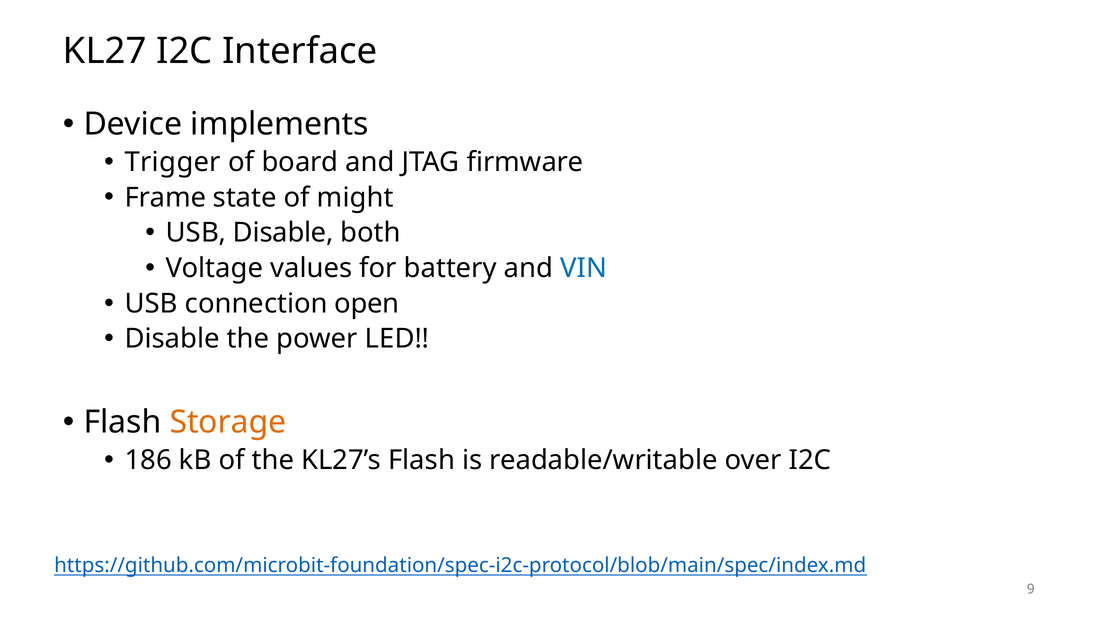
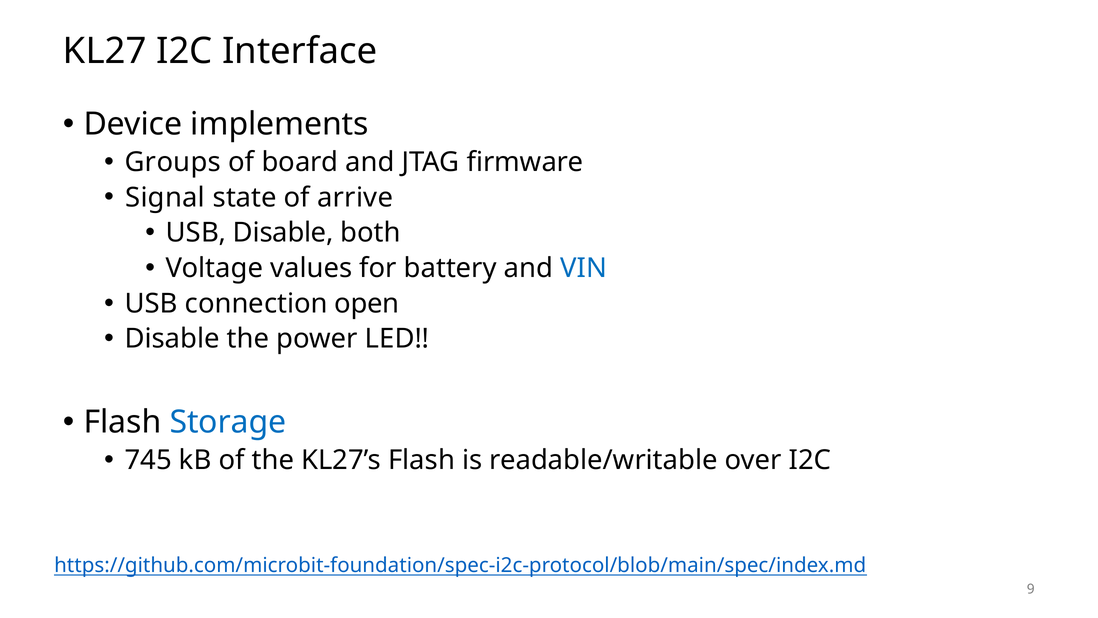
Trigger: Trigger -> Groups
Frame: Frame -> Signal
might: might -> arrive
Storage colour: orange -> blue
186: 186 -> 745
